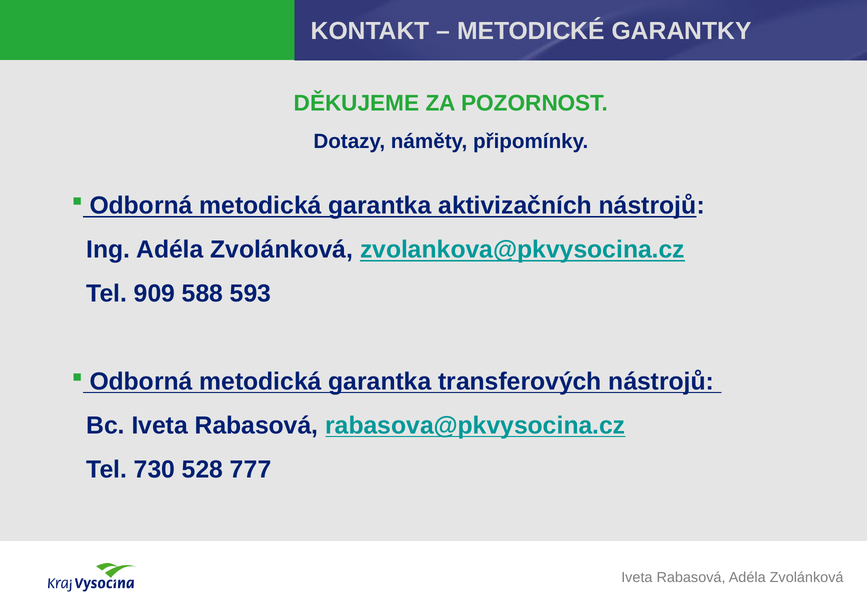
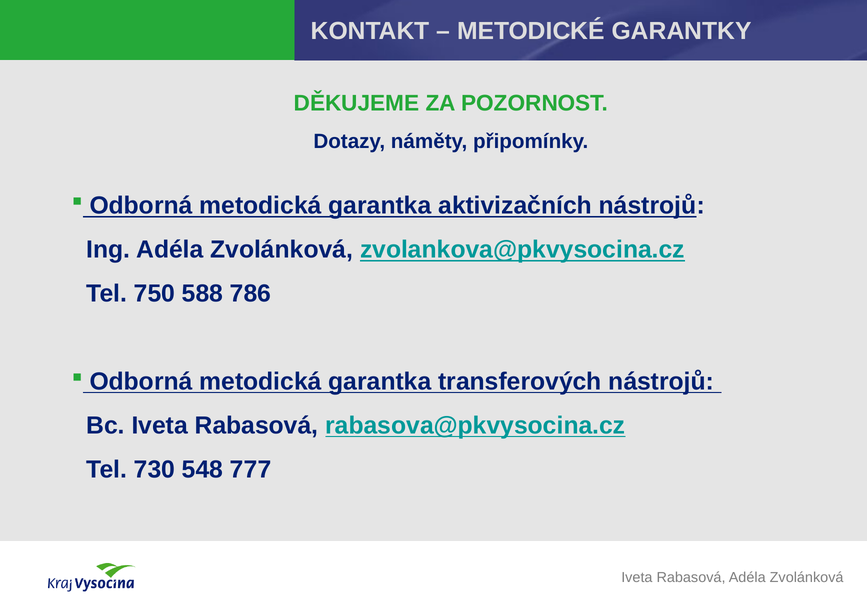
909: 909 -> 750
593: 593 -> 786
528: 528 -> 548
